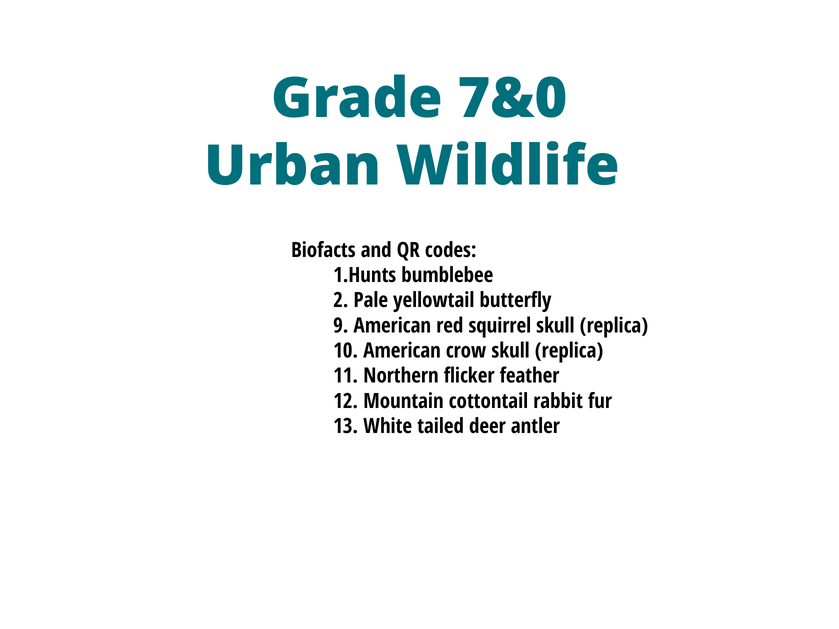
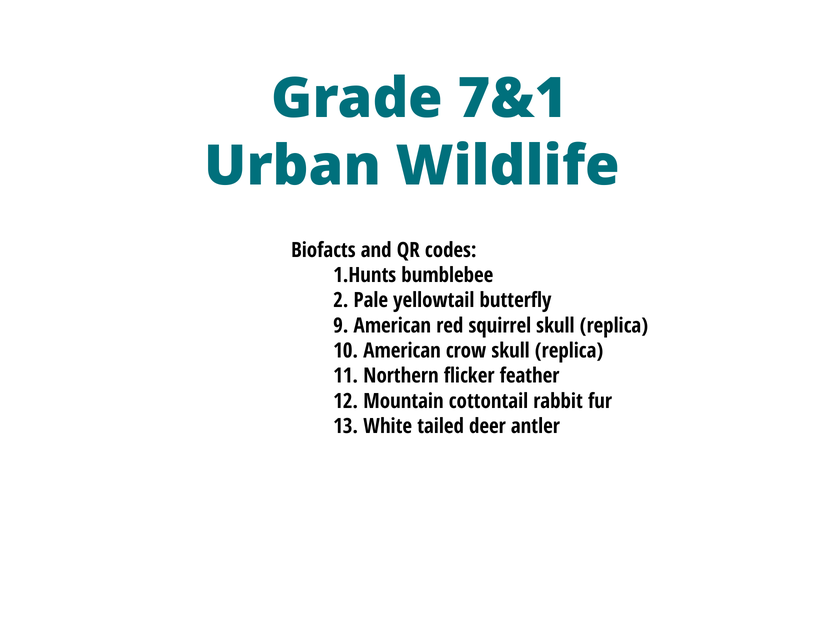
7&0: 7&0 -> 7&1
